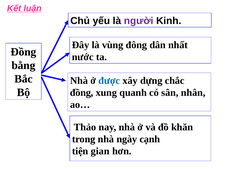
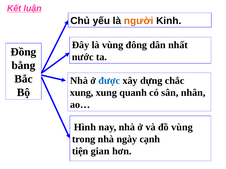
người colour: purple -> orange
đồng at (82, 93): đồng -> xung
Thảo: Thảo -> Hình
đồ khăn: khăn -> vùng
